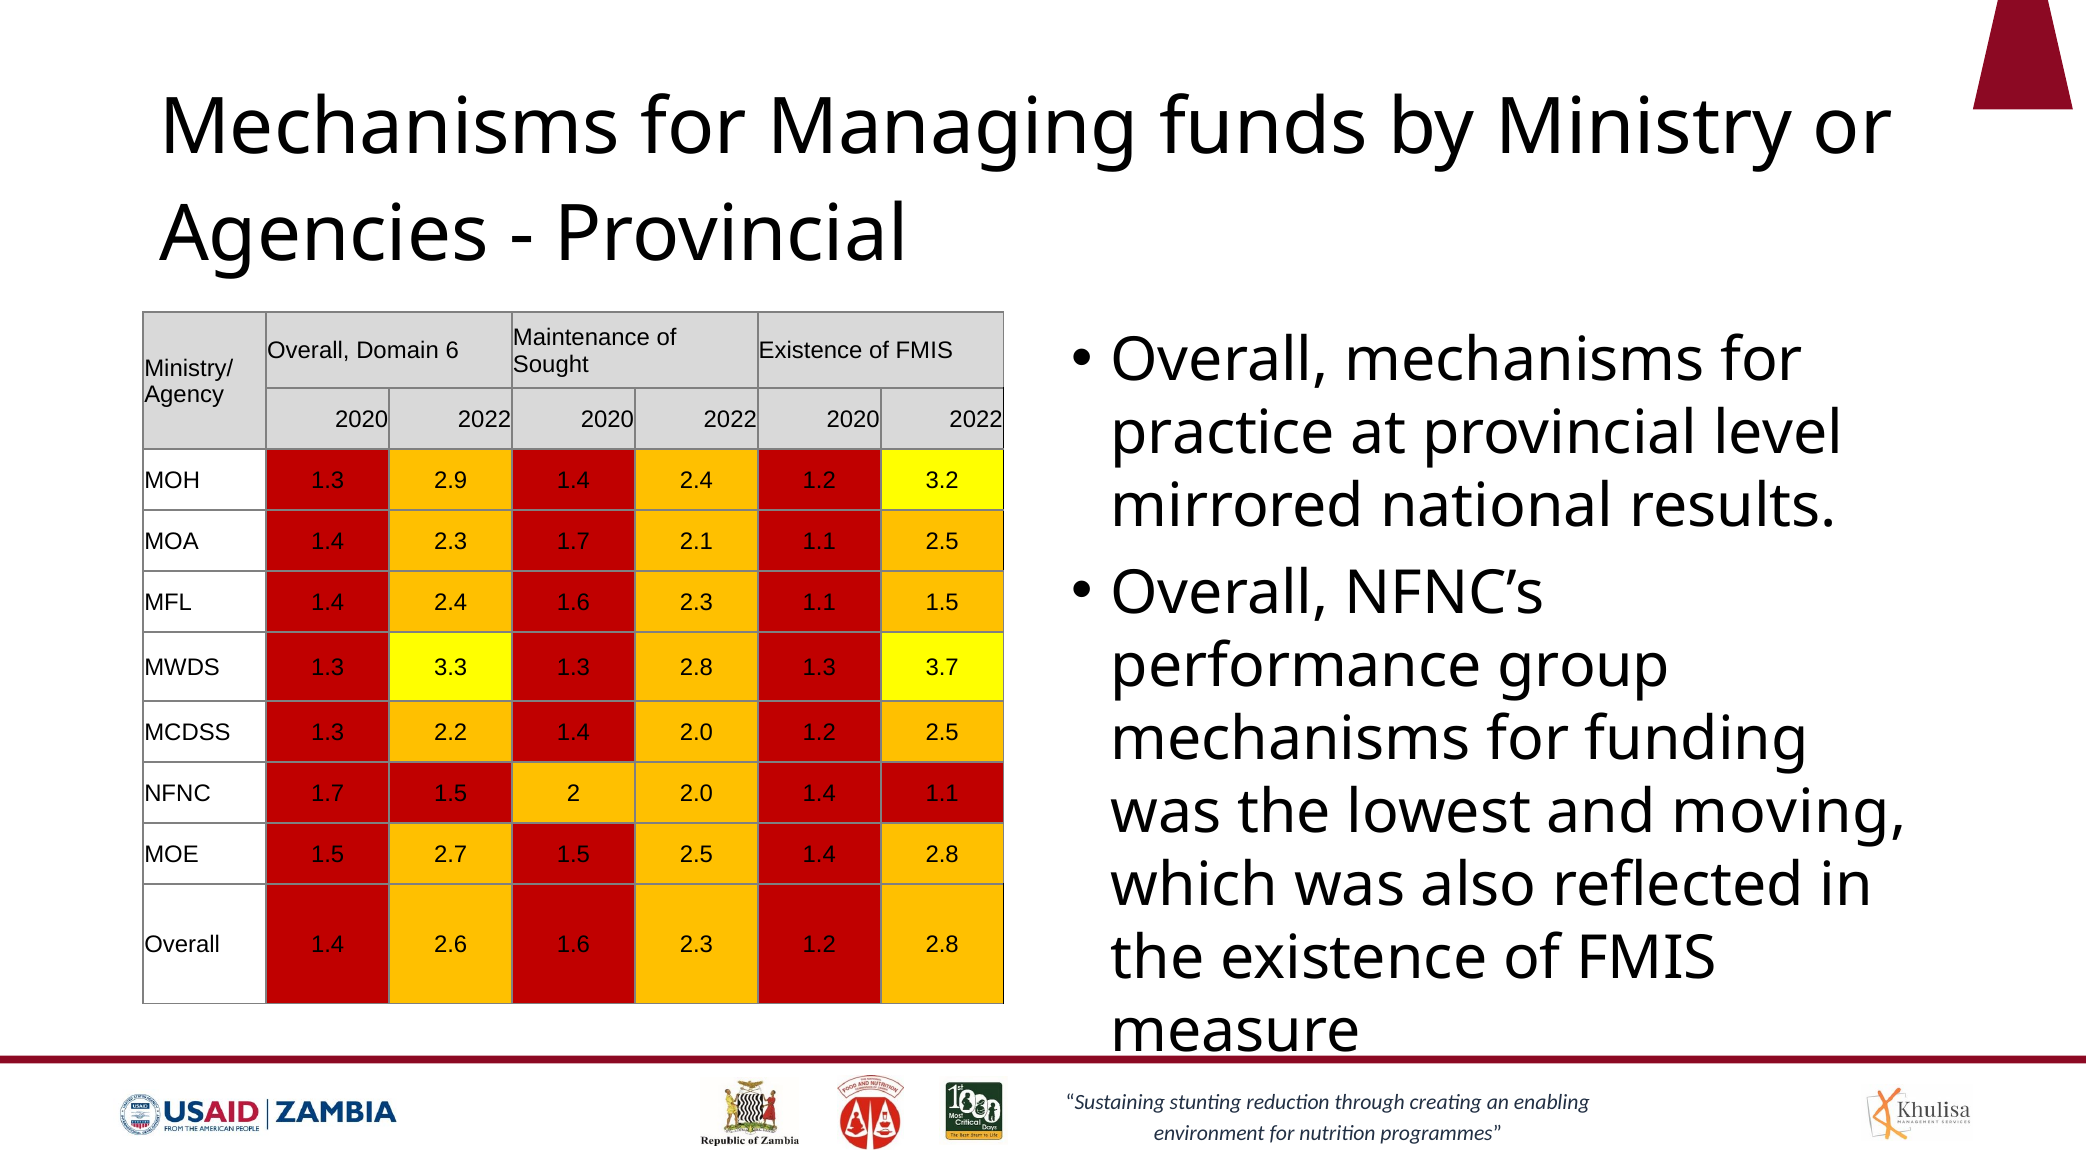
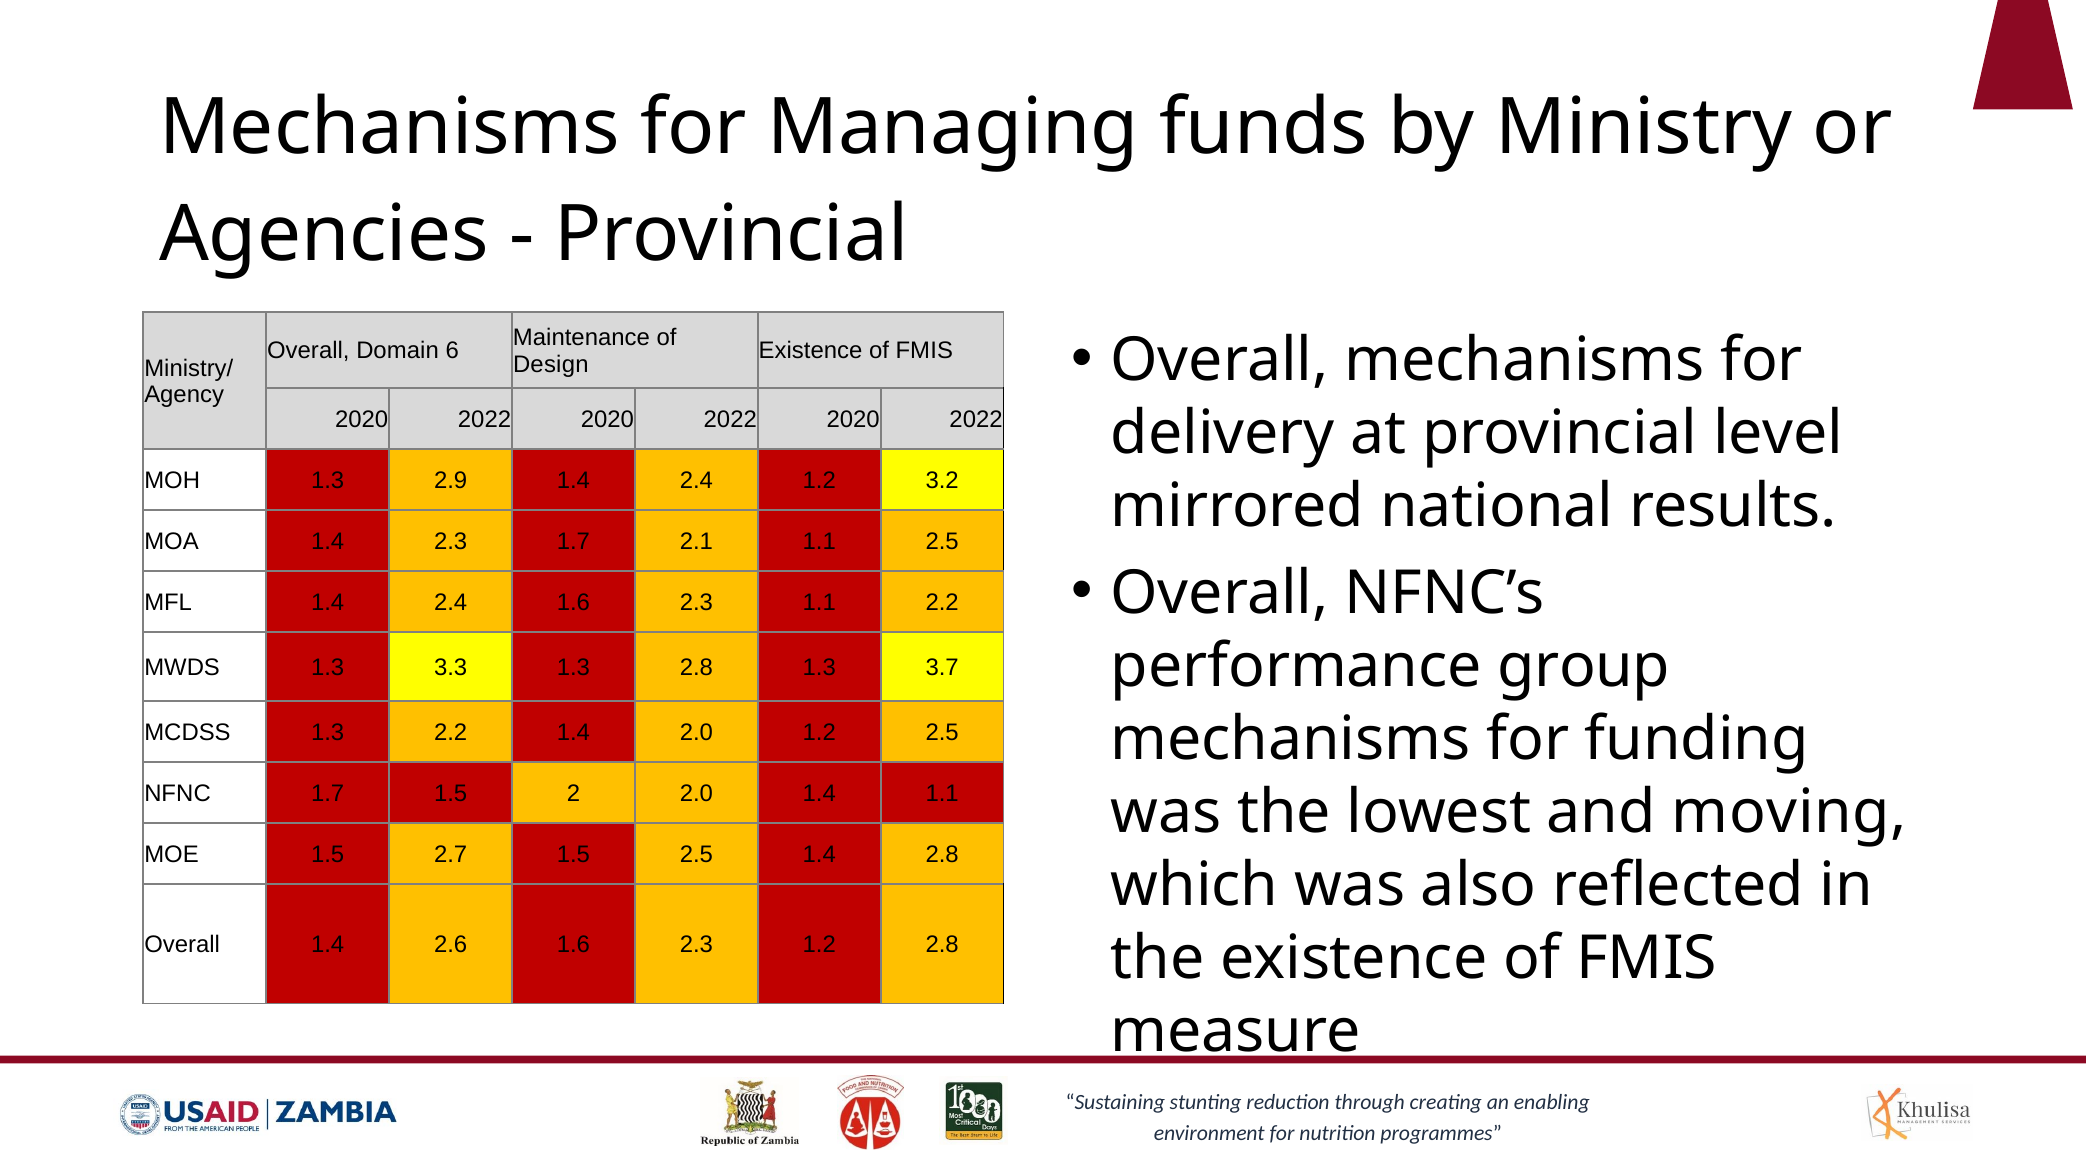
Sought: Sought -> Design
practice: practice -> delivery
1.1 1.5: 1.5 -> 2.2
